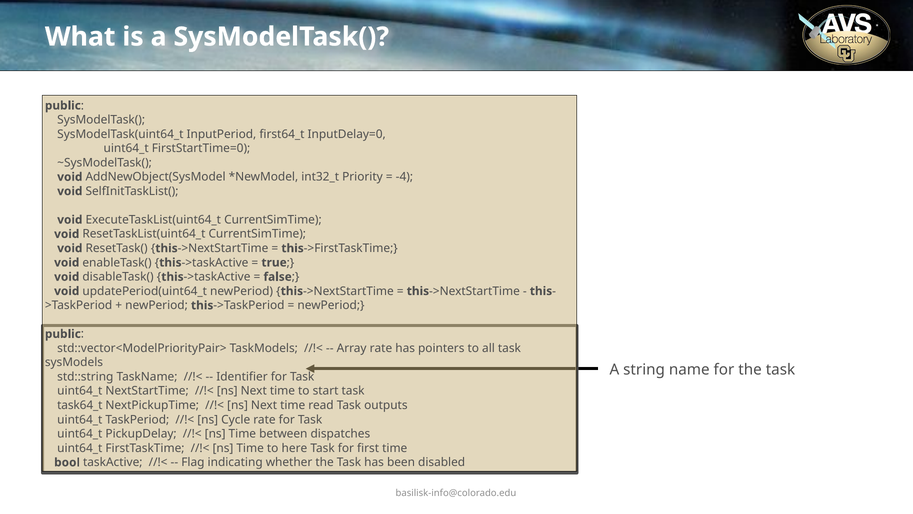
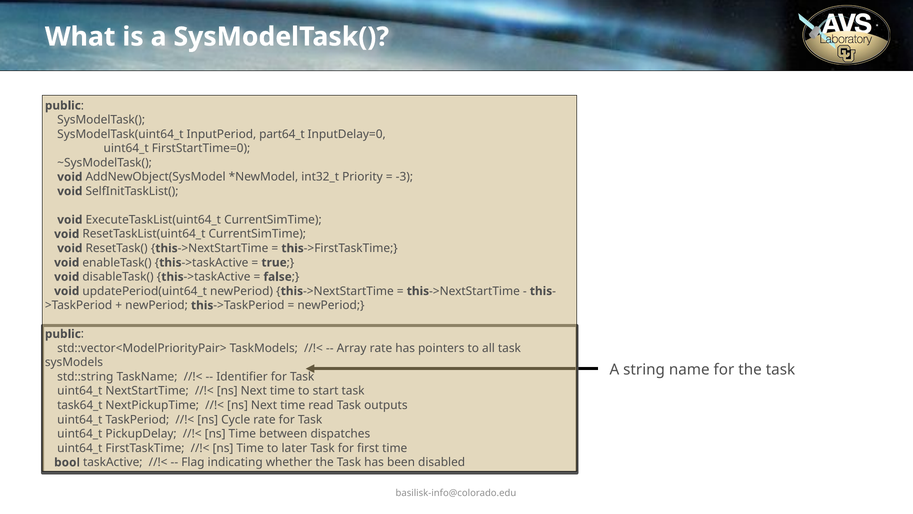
first64_t: first64_t -> part64_t
-4: -4 -> -3
here: here -> later
